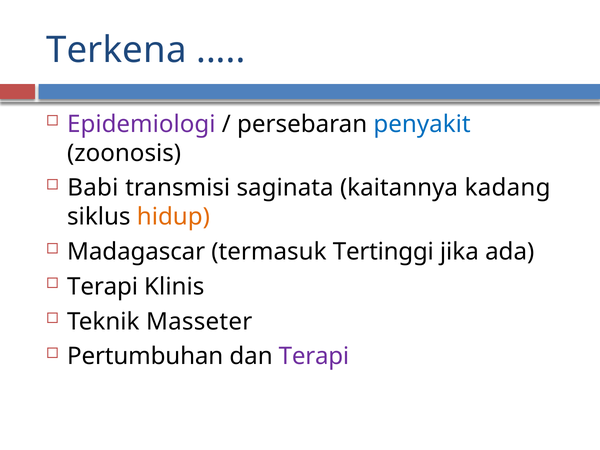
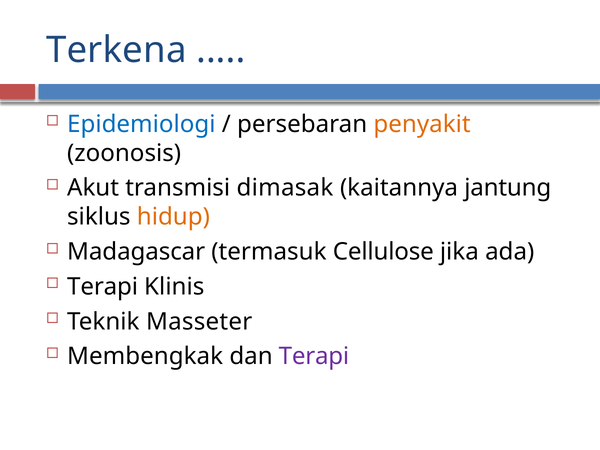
Epidemiologi colour: purple -> blue
penyakit colour: blue -> orange
Babi: Babi -> Akut
saginata: saginata -> dimasak
kadang: kadang -> jantung
Tertinggi: Tertinggi -> Cellulose
Pertumbuhan: Pertumbuhan -> Membengkak
